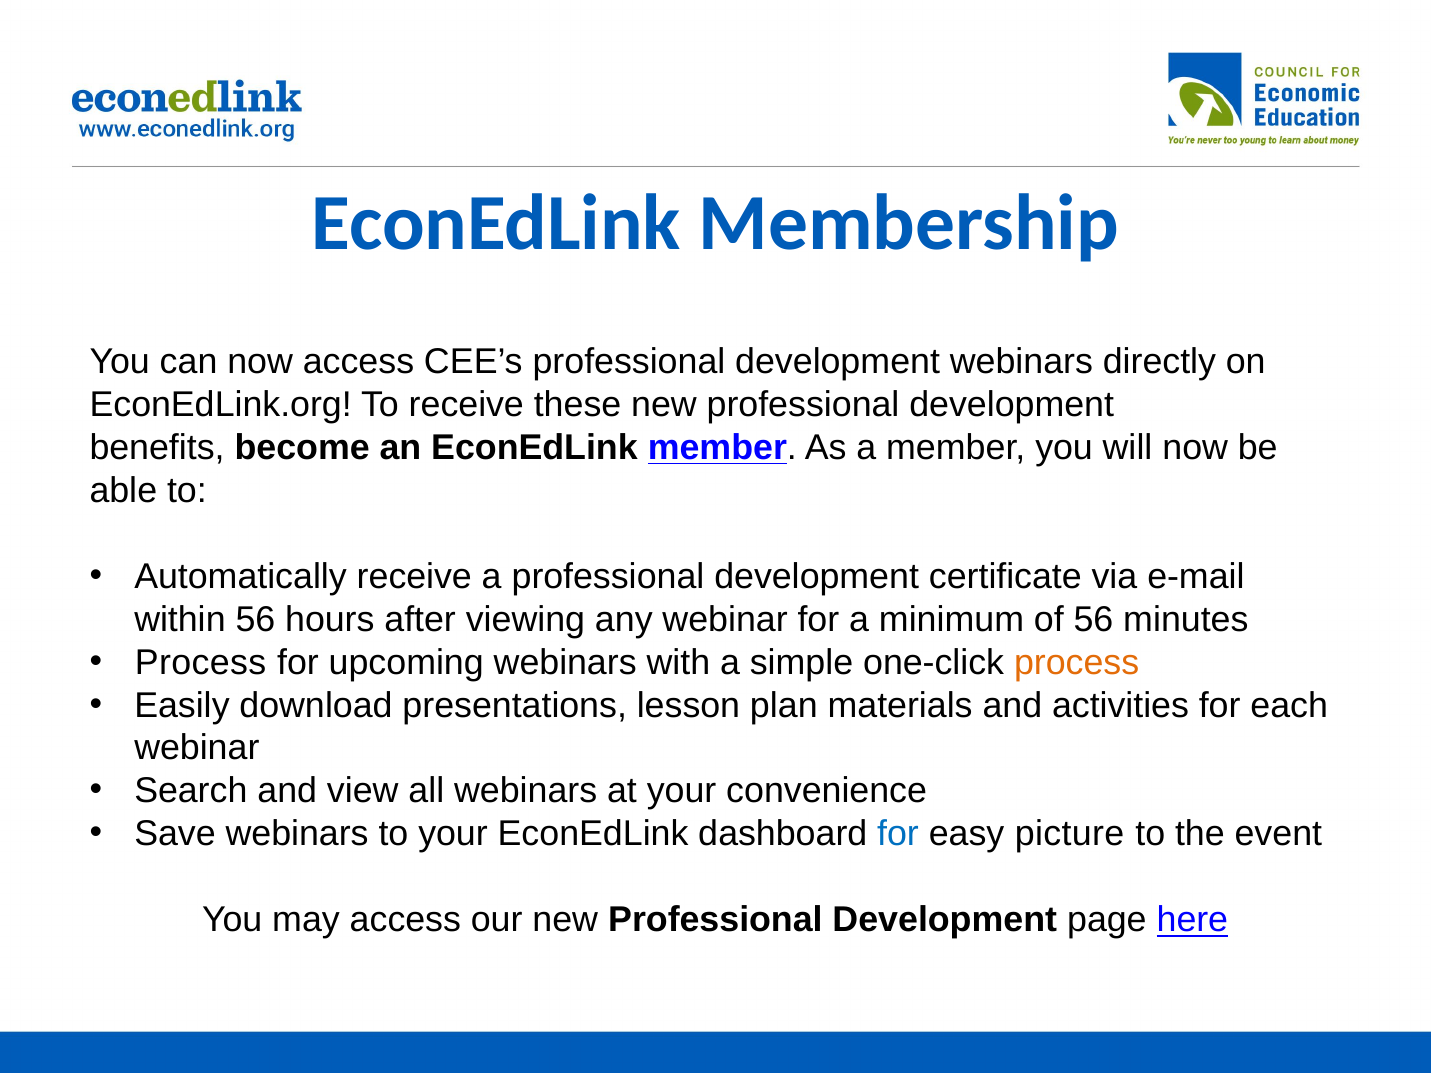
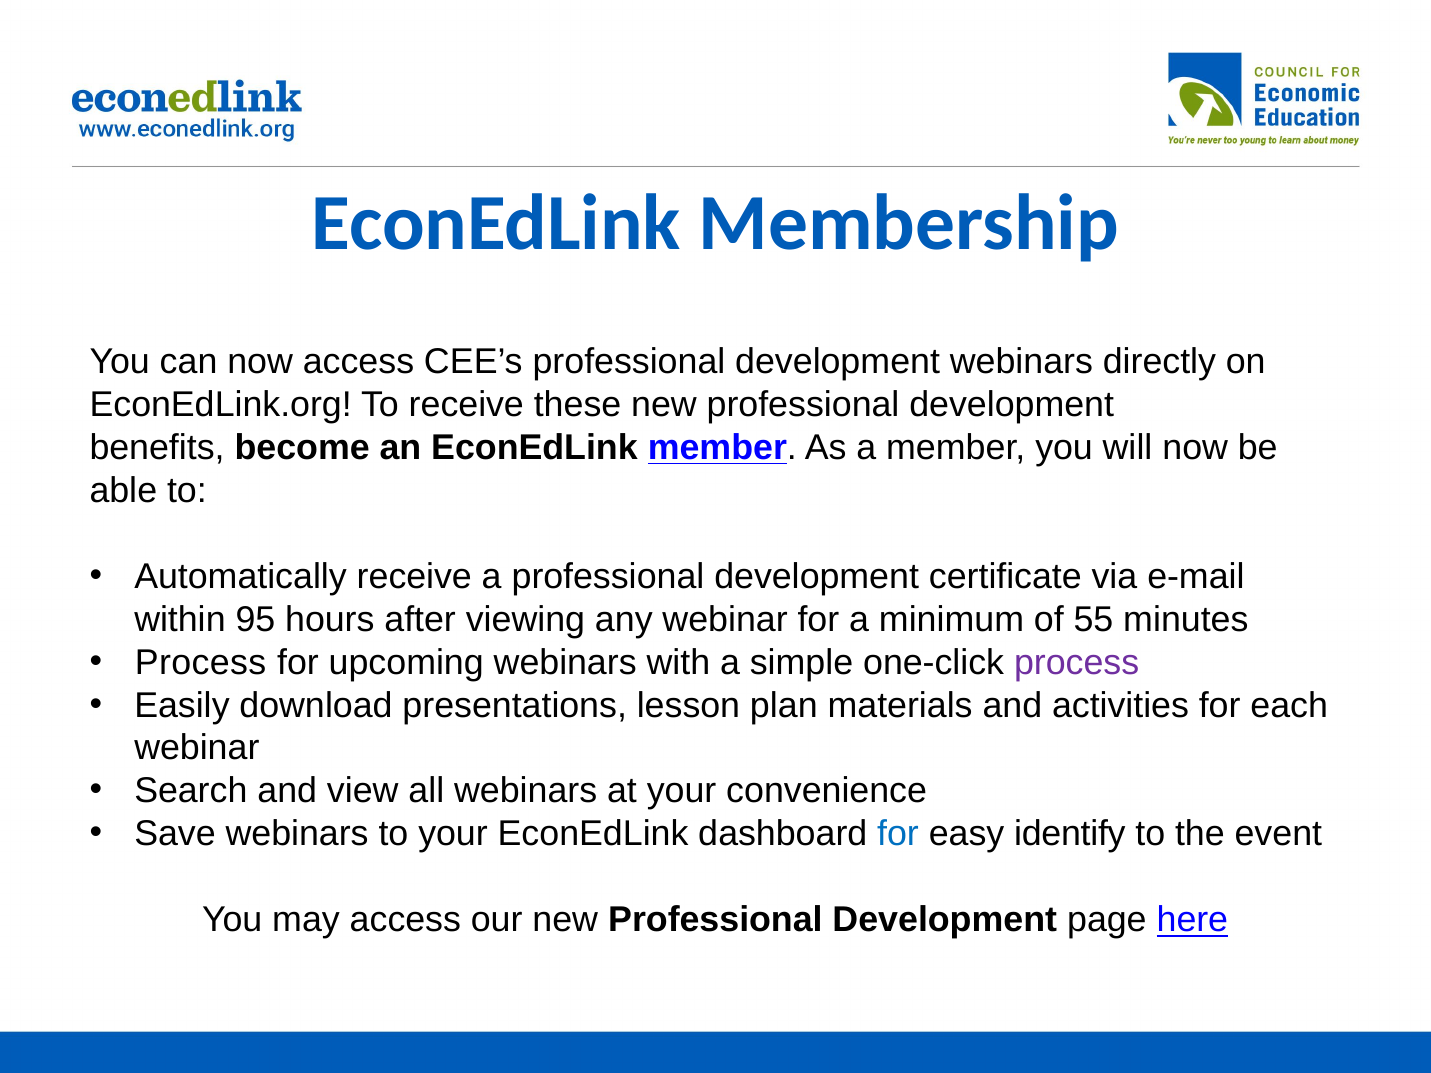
within 56: 56 -> 95
of 56: 56 -> 55
process at (1077, 662) colour: orange -> purple
picture: picture -> identify
